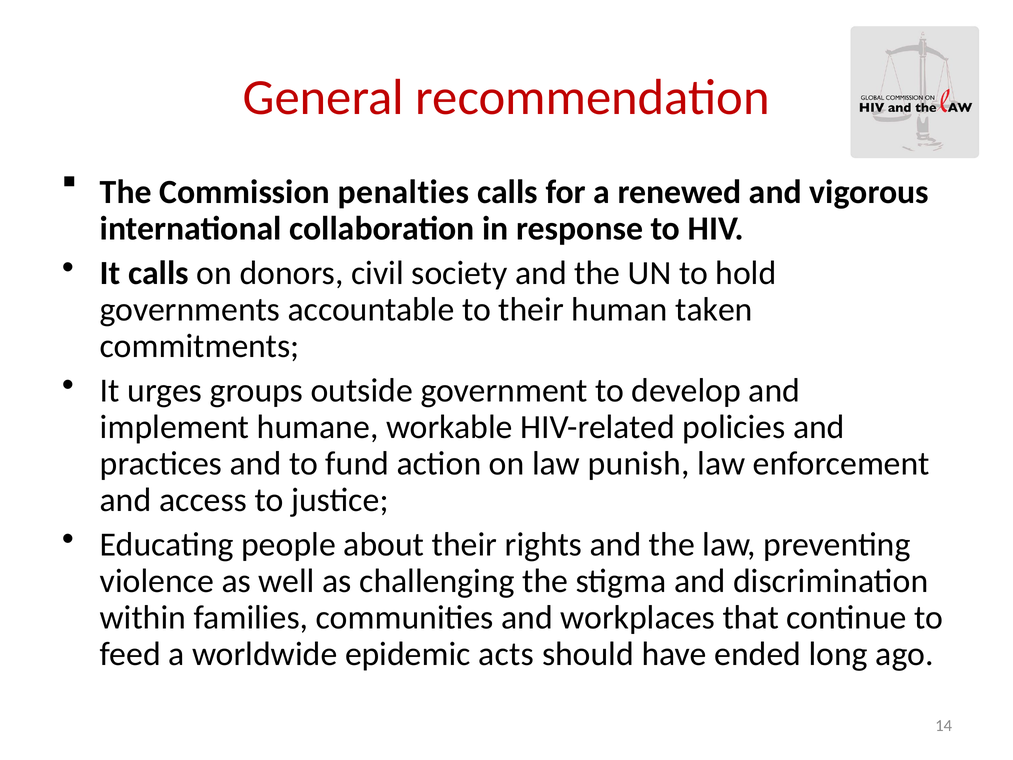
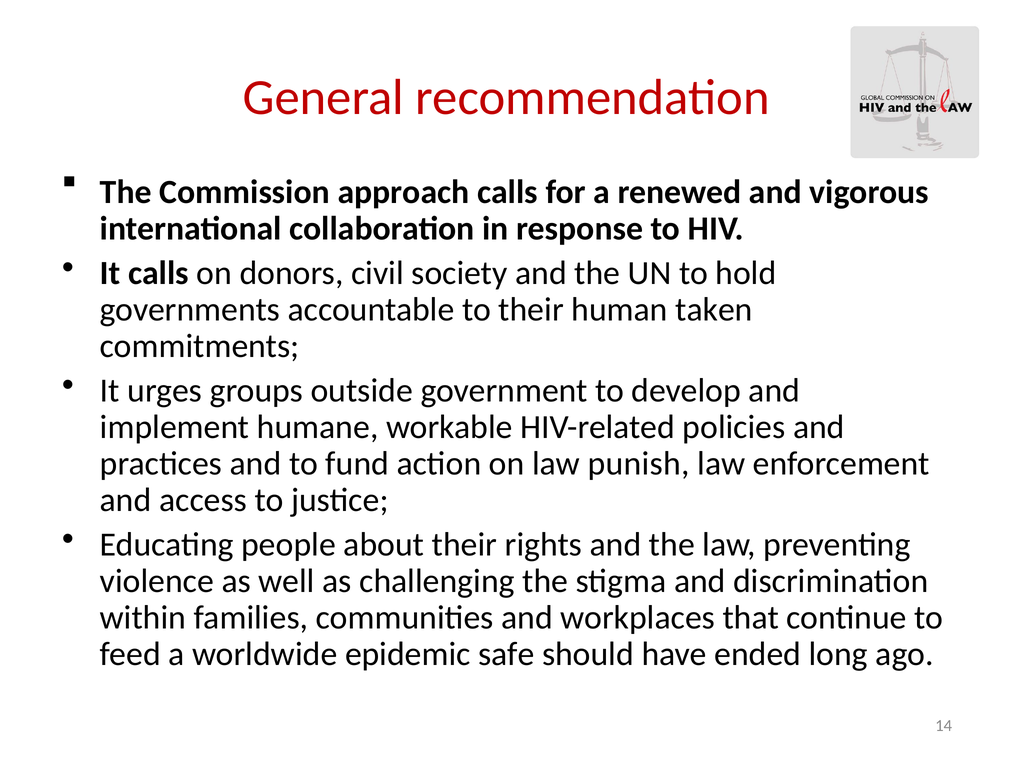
penalties: penalties -> approach
acts: acts -> safe
